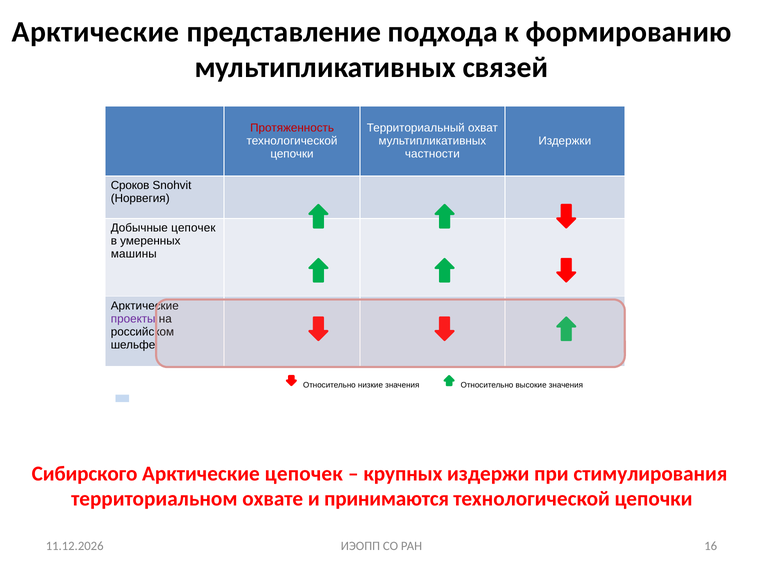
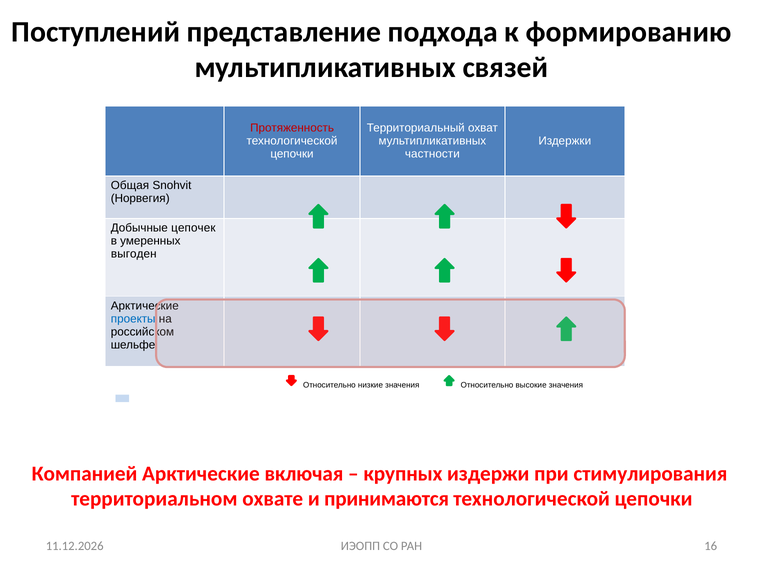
Арктические at (96, 32): Арктические -> Поступлений
Сроков: Сроков -> Общая
машины: машины -> выгоден
проекты colour: purple -> blue
Сибирского: Сибирского -> Компанией
Арктические цепочек: цепочек -> включая
